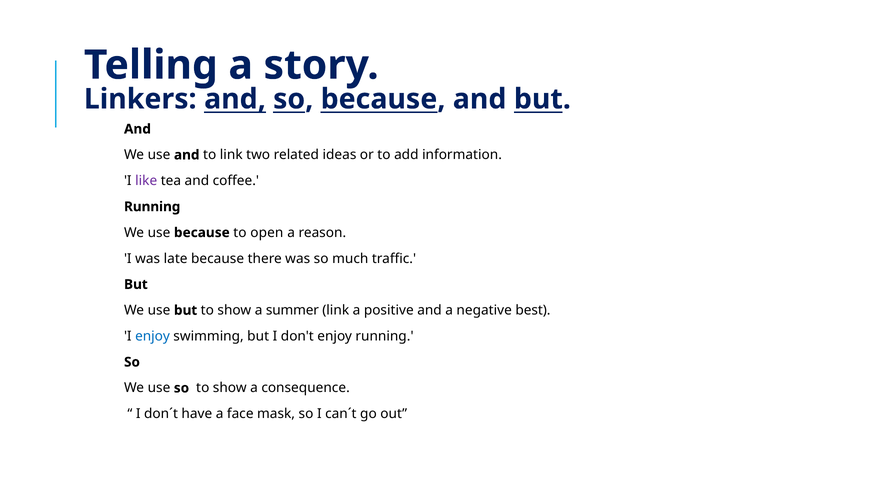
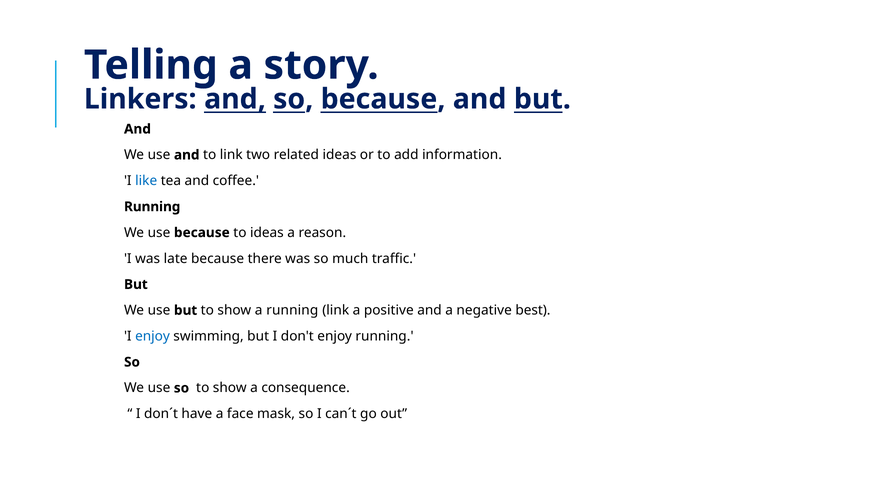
like colour: purple -> blue
to open: open -> ideas
a summer: summer -> running
